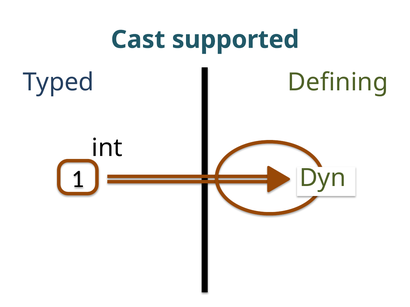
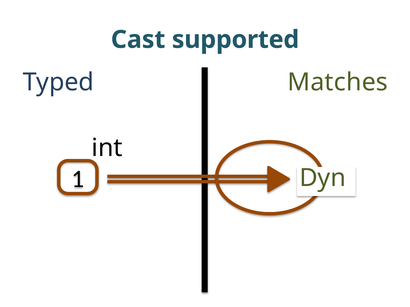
Defining: Defining -> Matches
